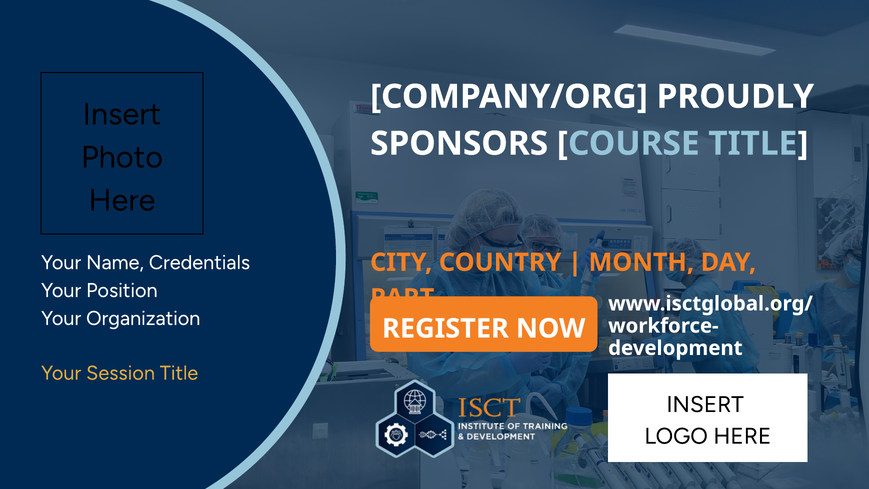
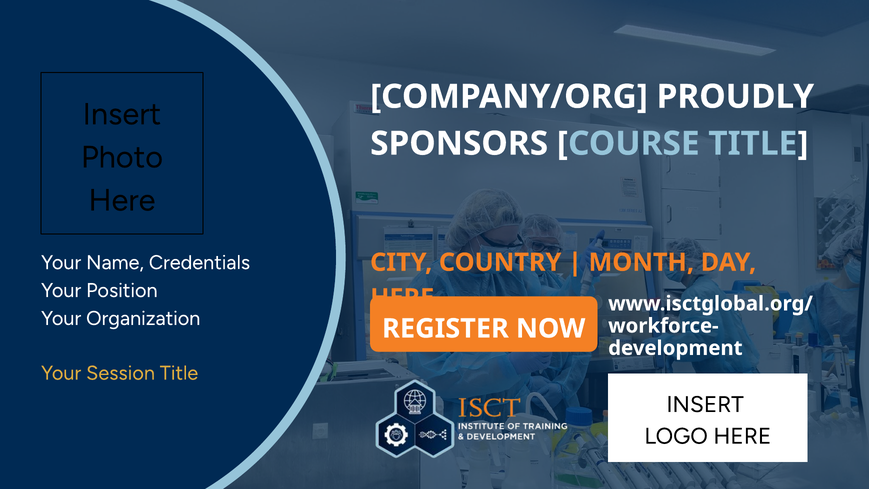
PART at (402, 298): PART -> HERE
